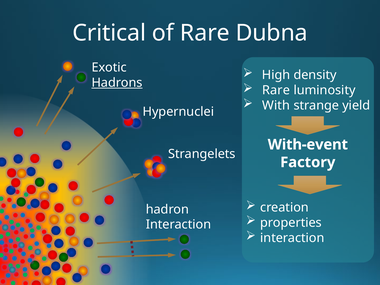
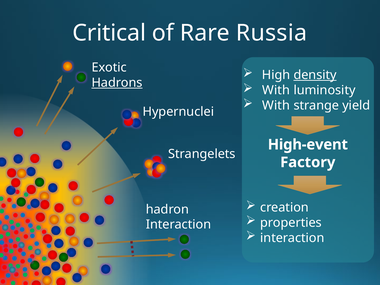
Dubna: Dubna -> Russia
density underline: none -> present
Rare at (276, 90): Rare -> With
With-event: With-event -> High-event
